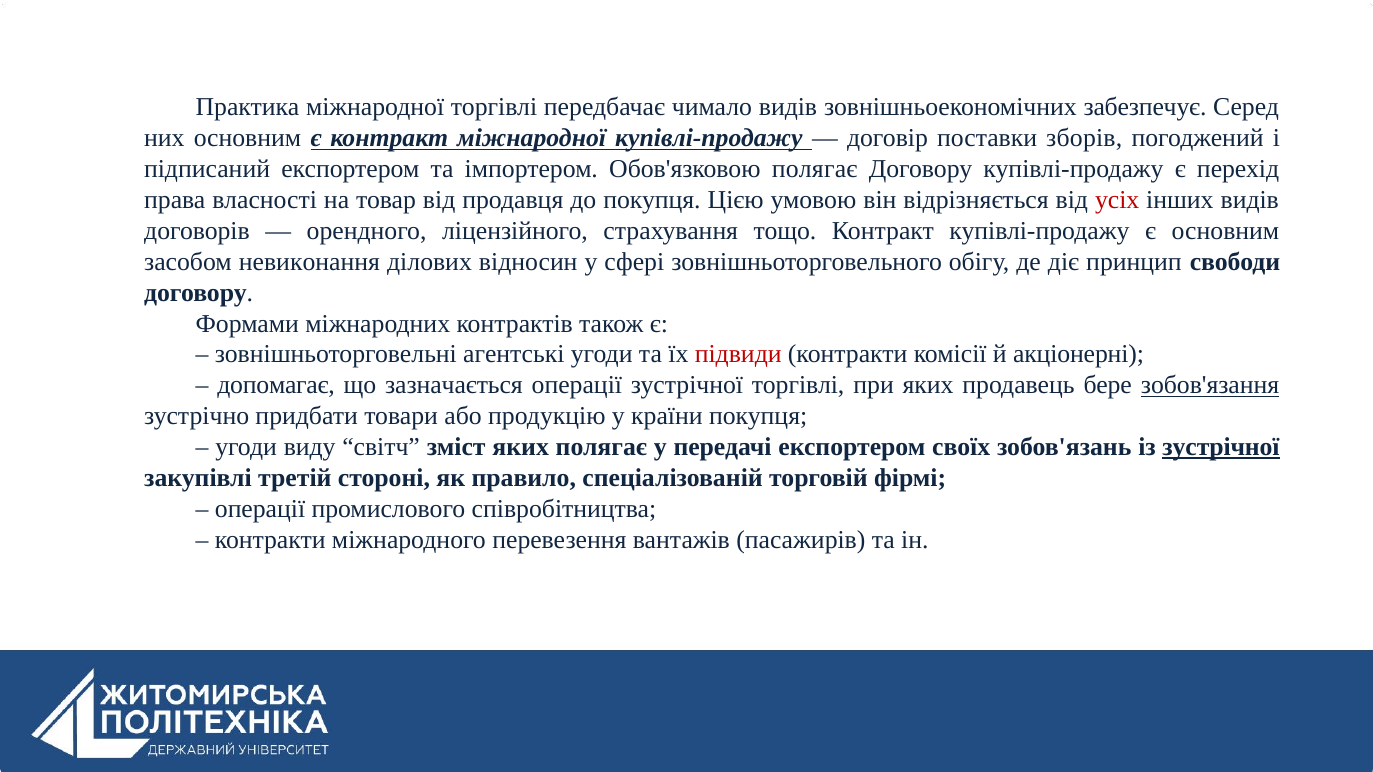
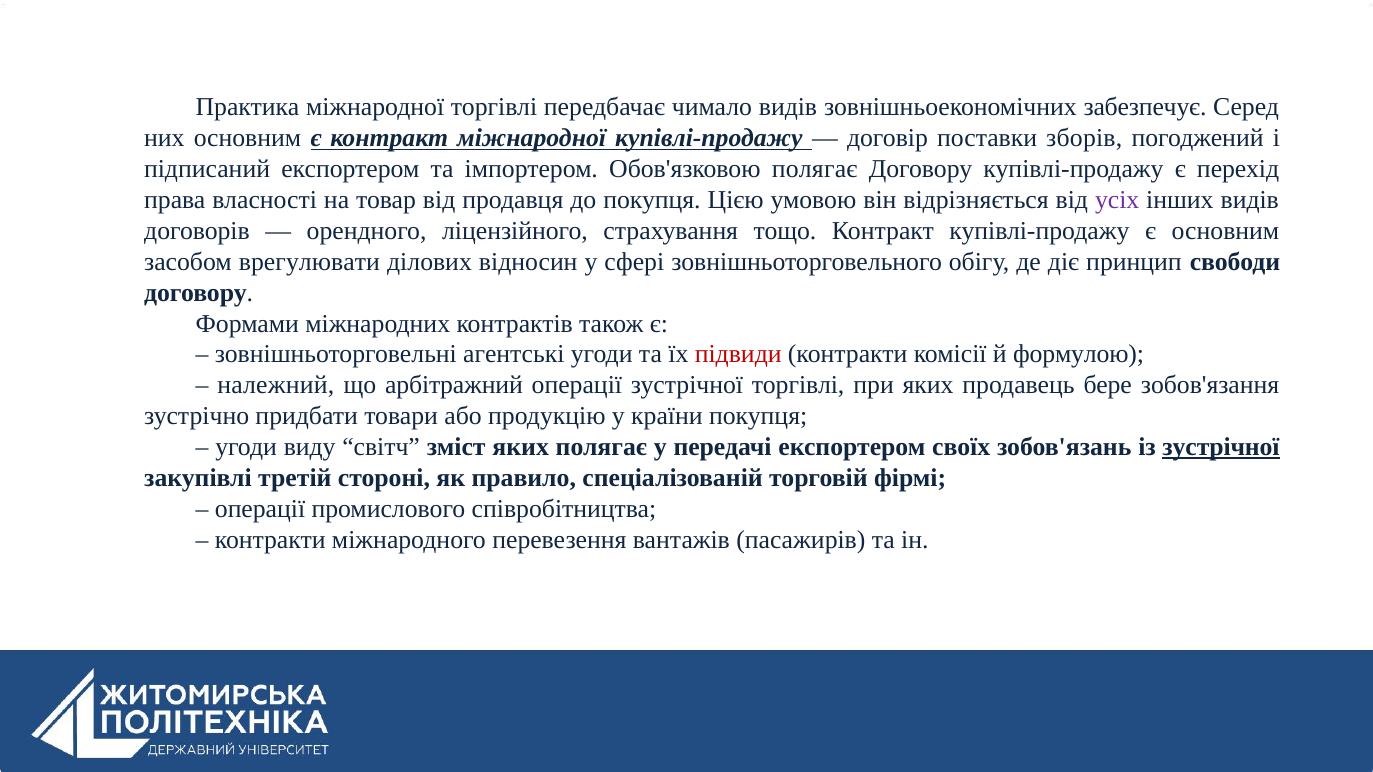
усіх colour: red -> purple
невиконання: невиконання -> врегулювати
акціонерні: акціонерні -> формулою
допомагає: допомагає -> належний
зазначається: зазначається -> арбітражний
зобов'язання underline: present -> none
